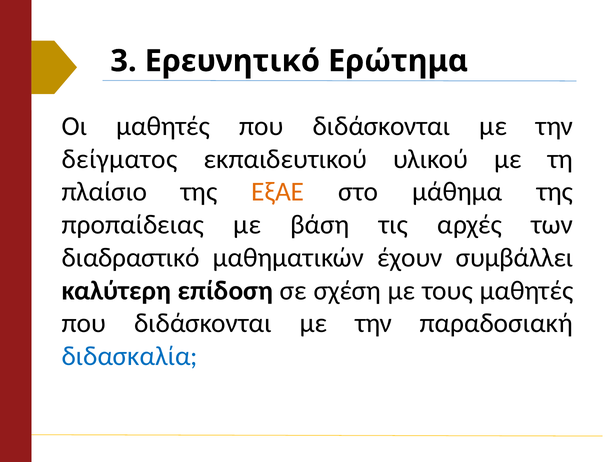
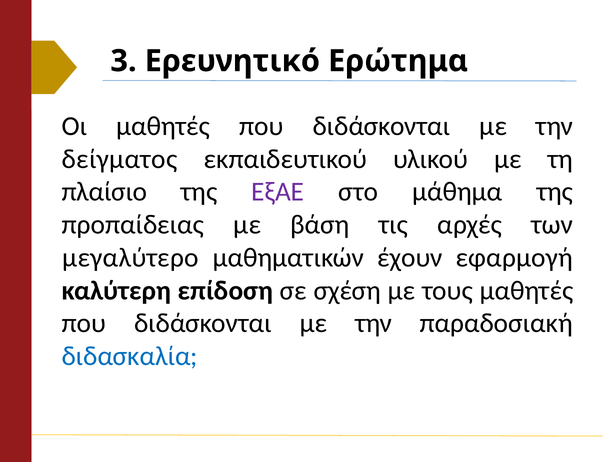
ΕξΑΕ colour: orange -> purple
διαδραστικό: διαδραστικό -> μεγαλύτερο
συμβάλλει: συμβάλλει -> εφαρμογή
